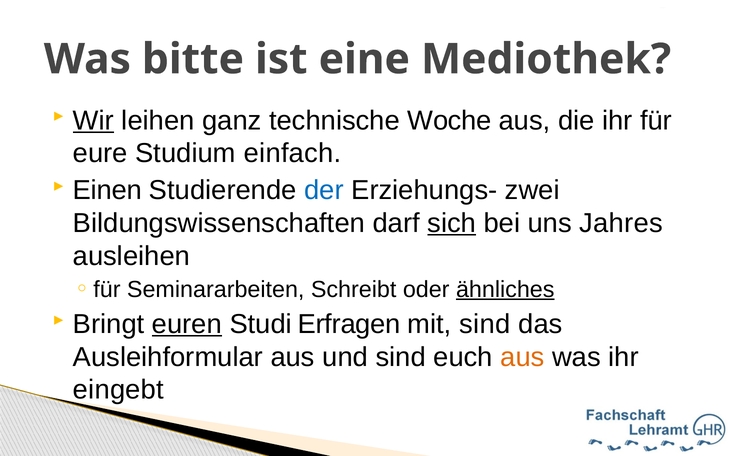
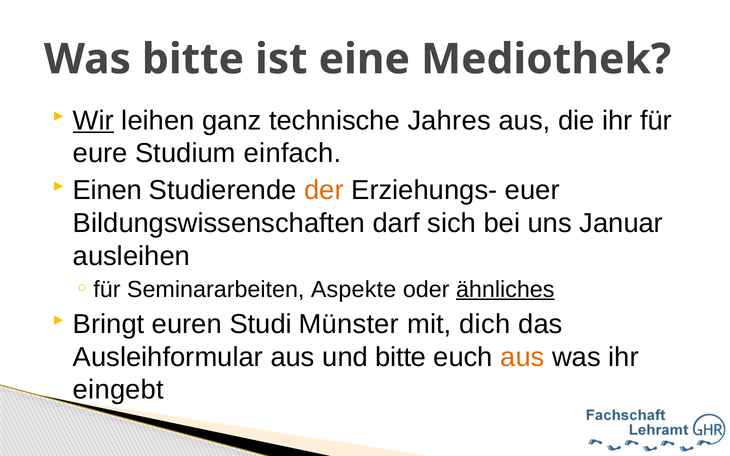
Woche: Woche -> Jahres
der colour: blue -> orange
zwei: zwei -> euer
sich underline: present -> none
Jahres: Jahres -> Januar
Schreibt: Schreibt -> Aspekte
euren underline: present -> none
Erfragen: Erfragen -> Münster
mit sind: sind -> dich
und sind: sind -> bitte
